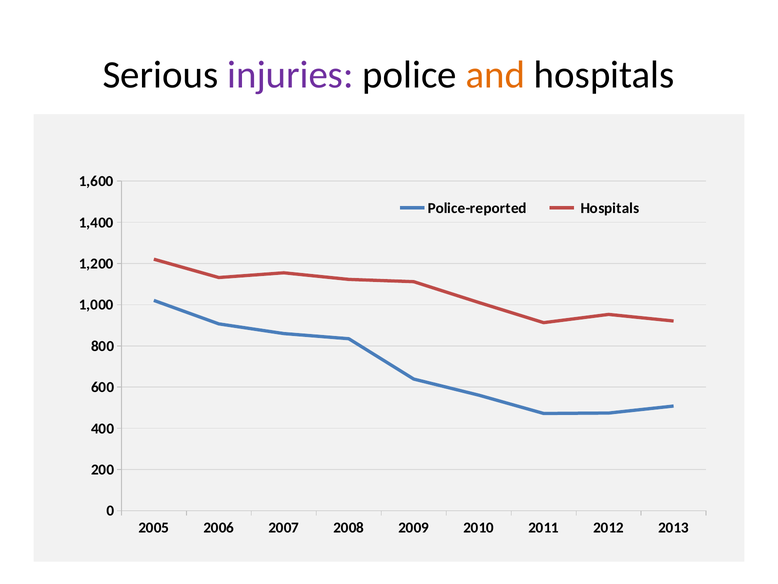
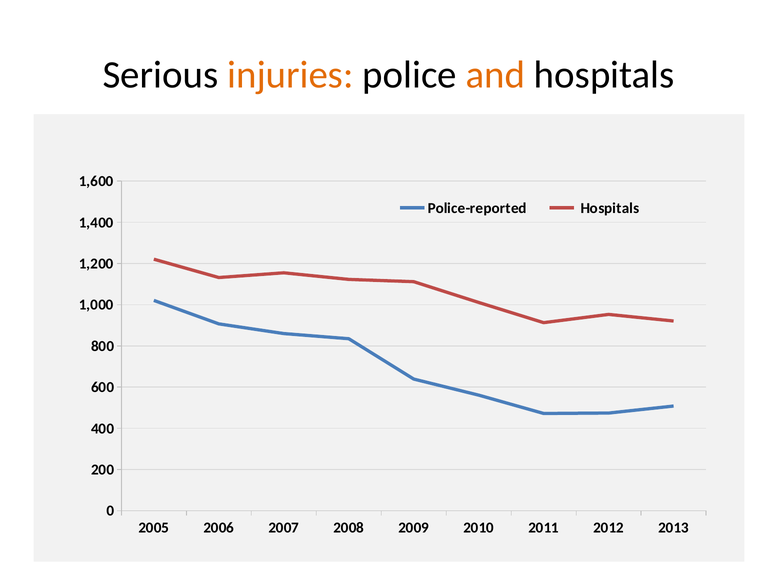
injuries colour: purple -> orange
